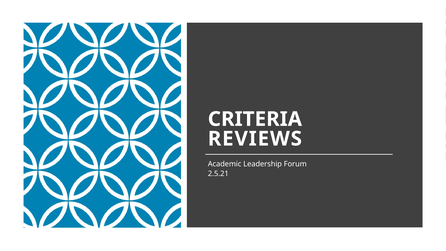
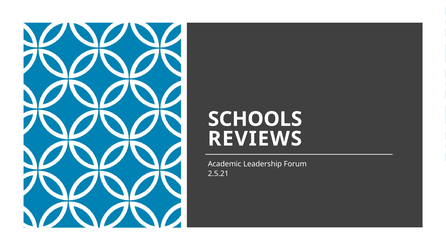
CRITERIA: CRITERIA -> SCHOOLS
